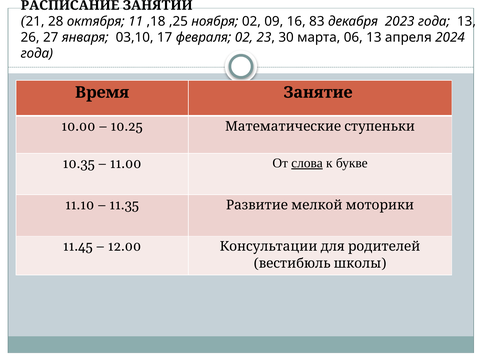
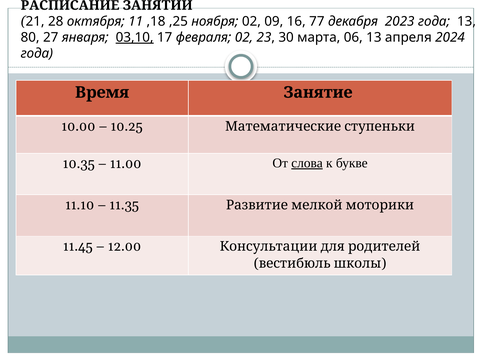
83: 83 -> 77
26: 26 -> 80
03,10 underline: none -> present
